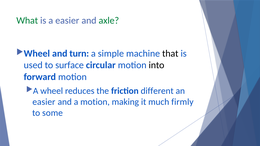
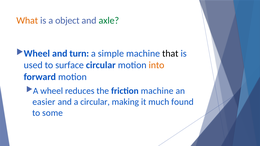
What colour: green -> orange
a easier: easier -> object
into colour: black -> orange
friction different: different -> machine
a motion: motion -> circular
firmly: firmly -> found
